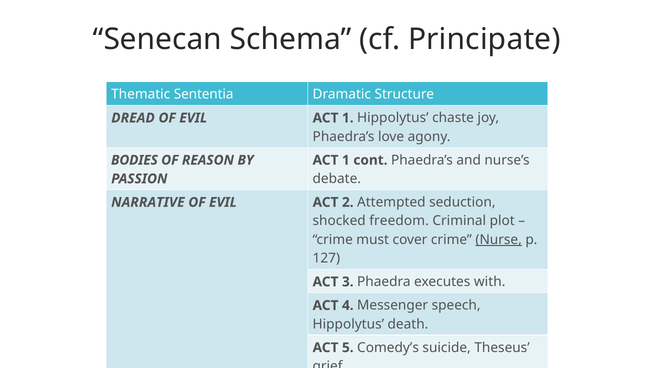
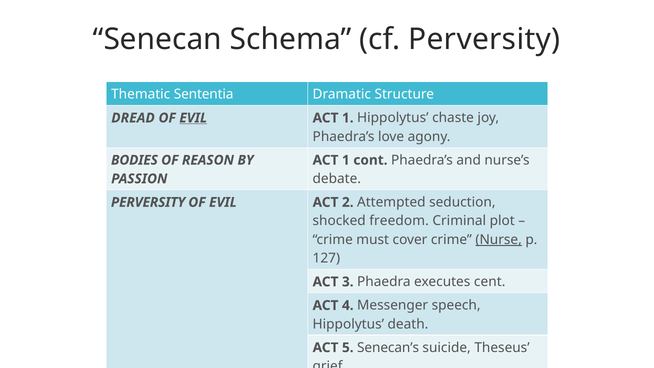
cf Principate: Principate -> Perversity
EVIL at (193, 118) underline: none -> present
NARRATIVE at (148, 202): NARRATIVE -> PERVERSITY
with: with -> cent
Comedy’s: Comedy’s -> Senecan’s
